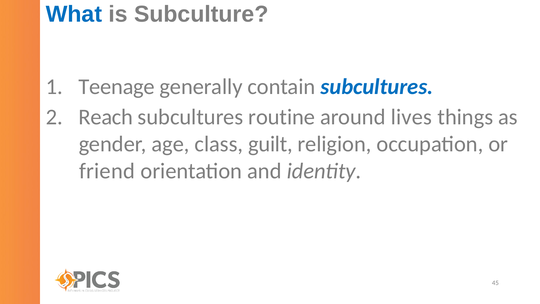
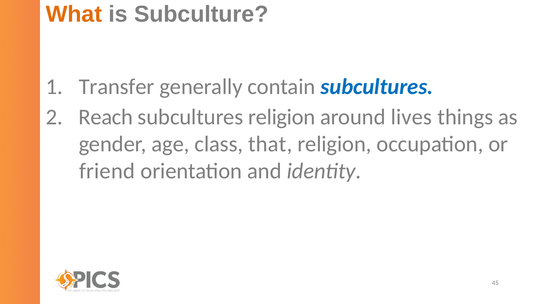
What colour: blue -> orange
Teenage: Teenage -> Transfer
subcultures routine: routine -> religion
guilt: guilt -> that
